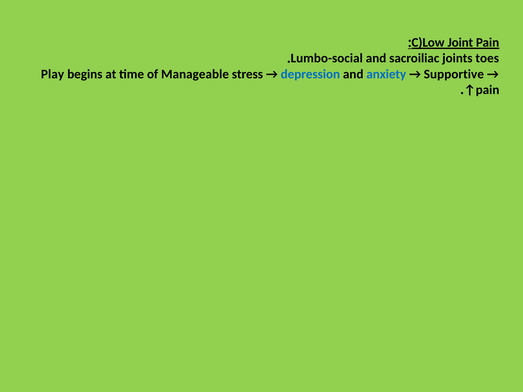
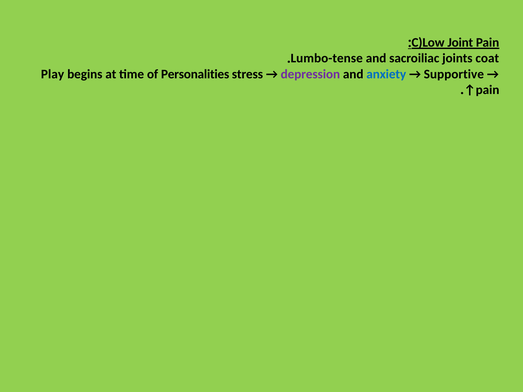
Lumbo-social: Lumbo-social -> Lumbo-tense
toes: toes -> coat
Manageable: Manageable -> Personalities
depression colour: blue -> purple
